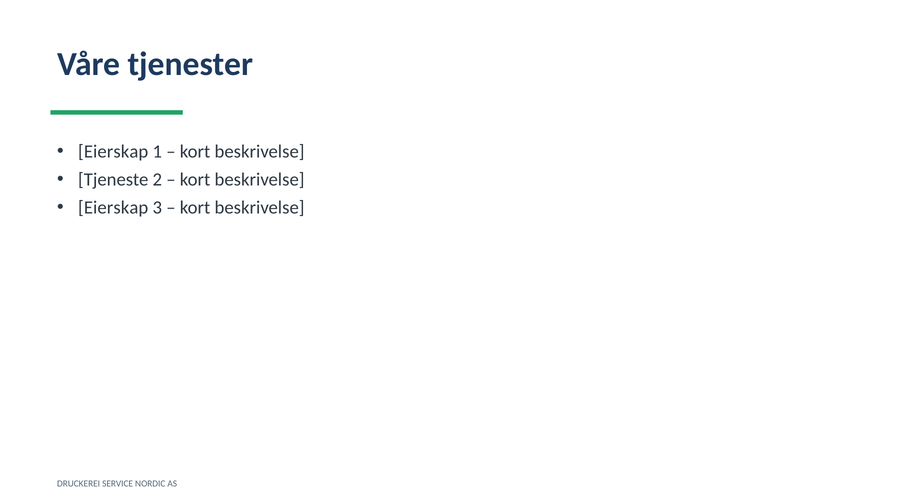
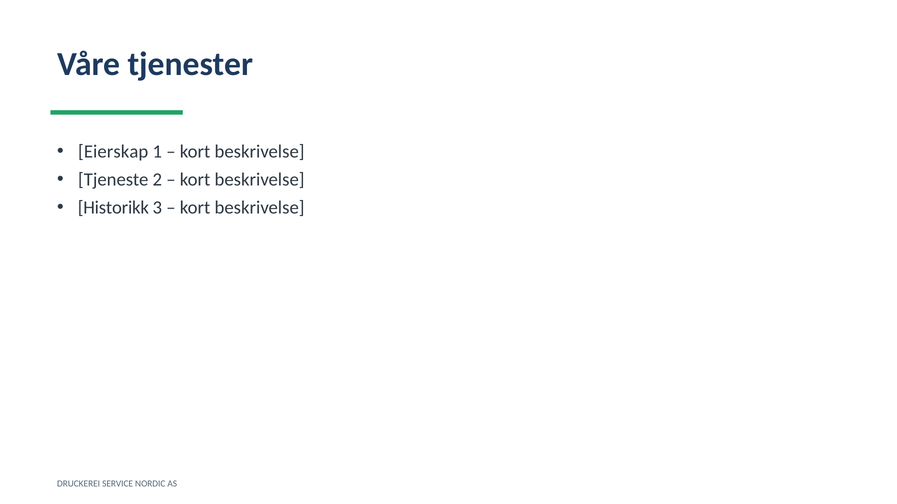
Eierskap at (113, 208): Eierskap -> Historikk
